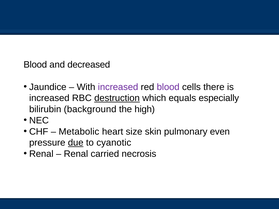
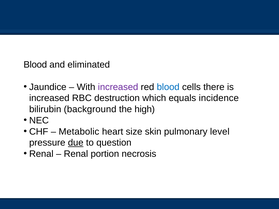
decreased: decreased -> eliminated
blood at (168, 87) colour: purple -> blue
destruction underline: present -> none
especially: especially -> incidence
even: even -> level
cyanotic: cyanotic -> question
carried: carried -> portion
